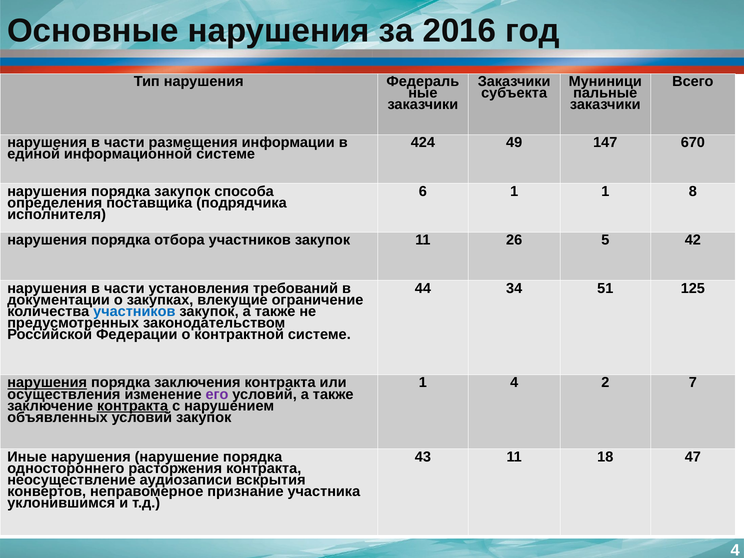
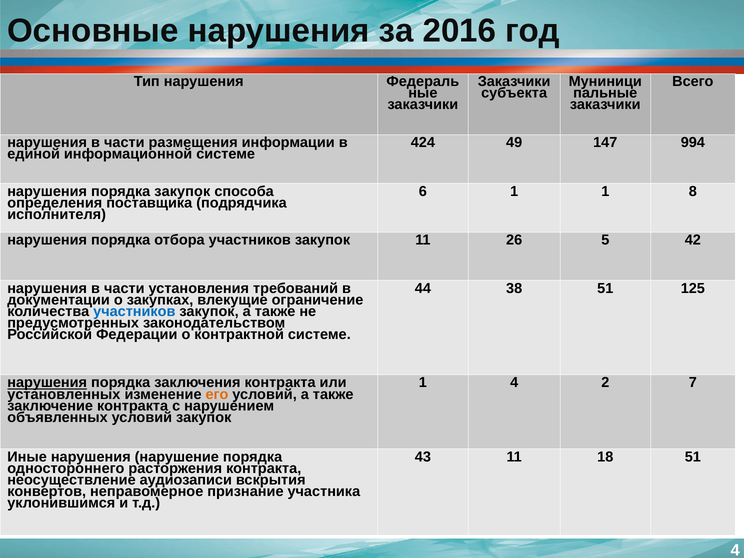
670: 670 -> 994
34: 34 -> 38
осуществления: осуществления -> установленных
его colour: purple -> orange
контракта at (133, 406) underline: present -> none
18 47: 47 -> 51
